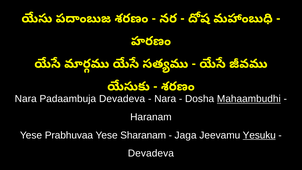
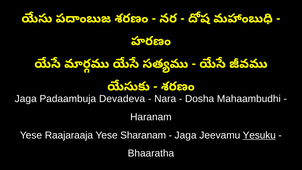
Nara at (26, 99): Nara -> Jaga
Mahaambudhi underline: present -> none
Prabhuvaa: Prabhuvaa -> Raajaraaja
Devadeva at (151, 153): Devadeva -> Bhaaratha
